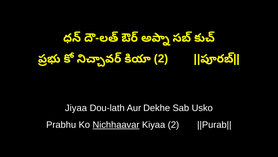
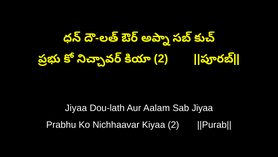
Dekhe: Dekhe -> Aalam
Sab Usko: Usko -> Jiyaa
Nichhaavar underline: present -> none
